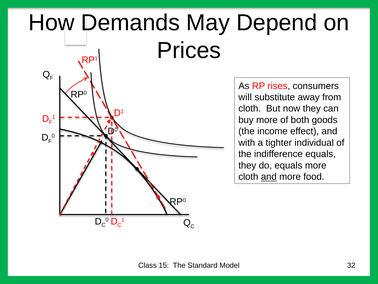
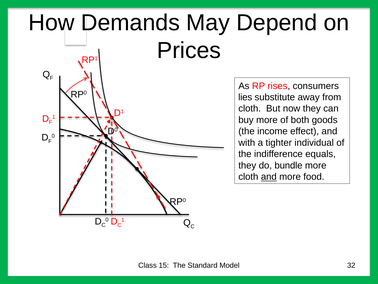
will: will -> lies
do equals: equals -> bundle
